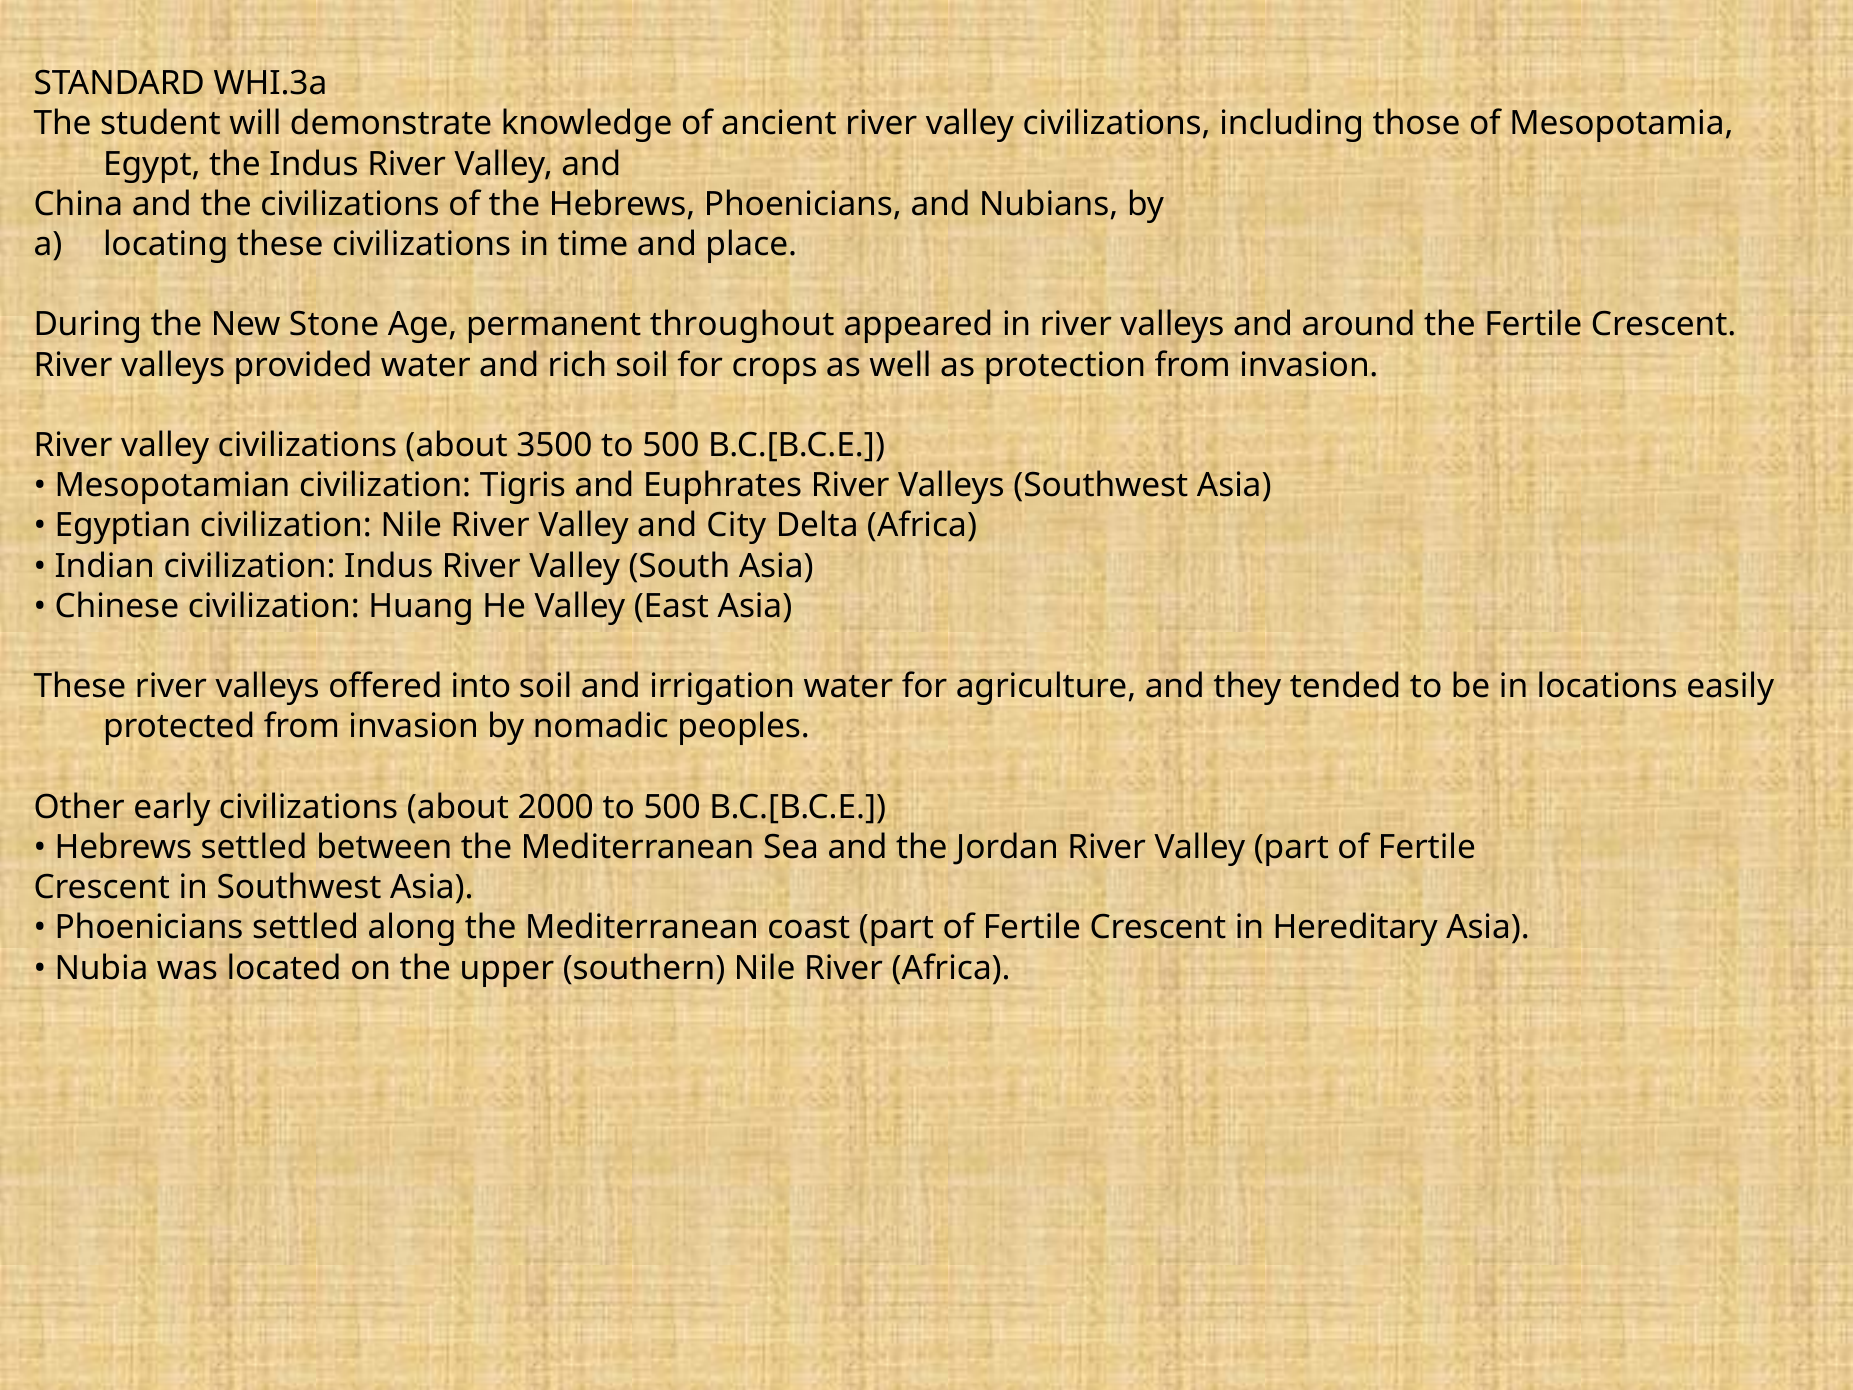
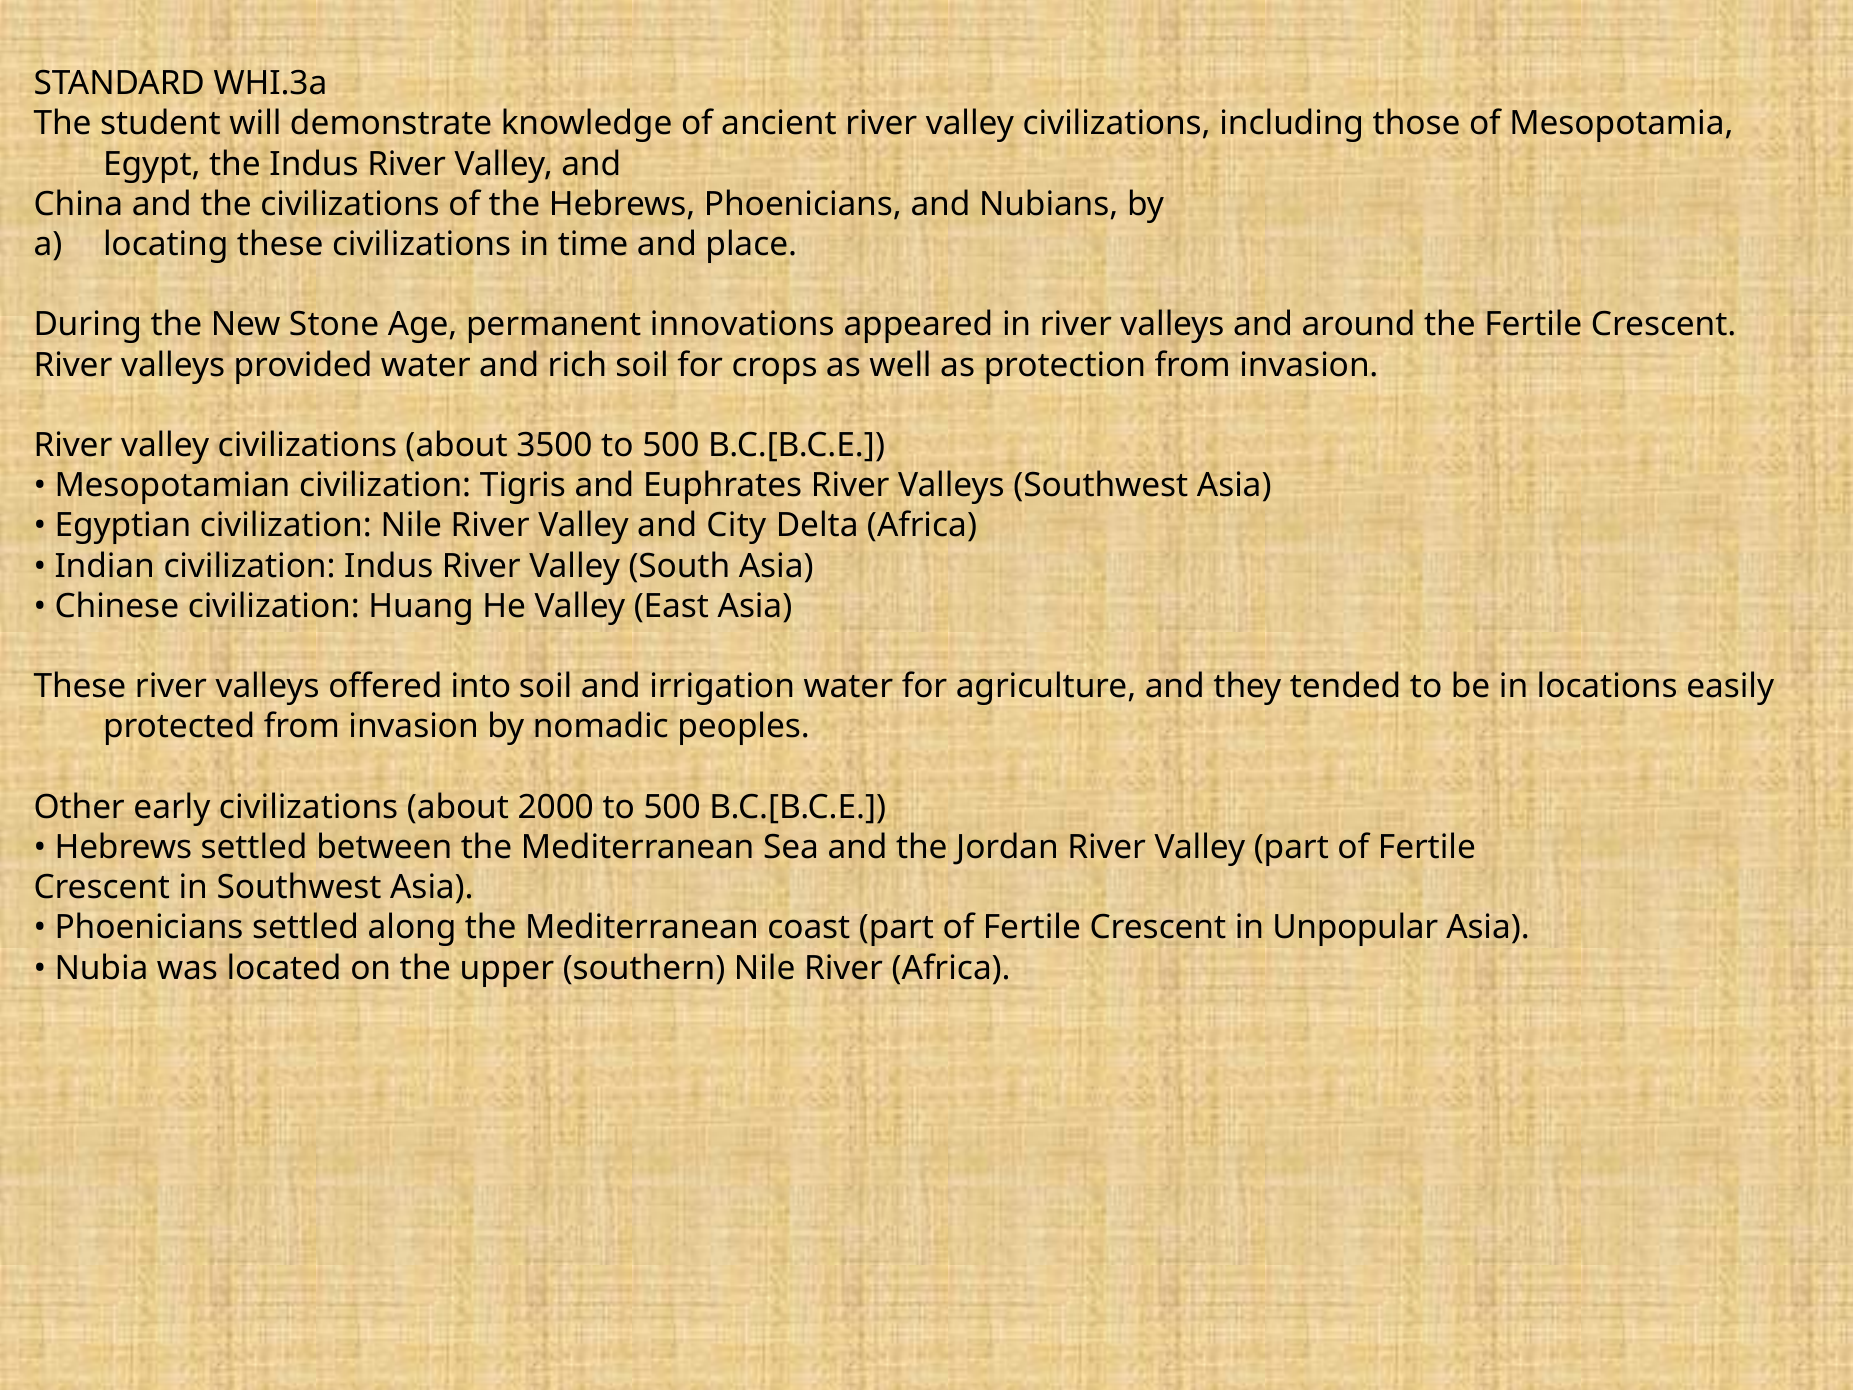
throughout: throughout -> innovations
Hereditary: Hereditary -> Unpopular
